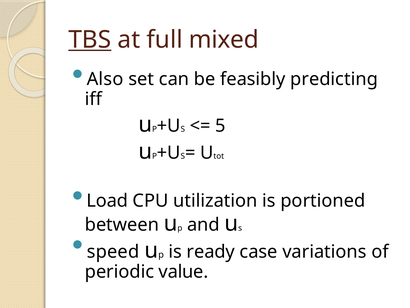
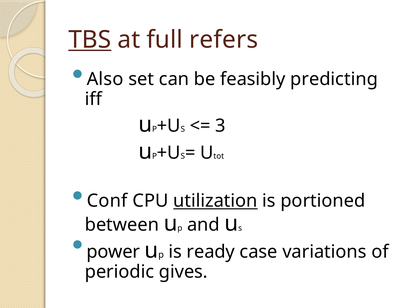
mixed: mixed -> refers
5: 5 -> 3
Load: Load -> Conf
utilization underline: none -> present
speed: speed -> power
value: value -> gives
